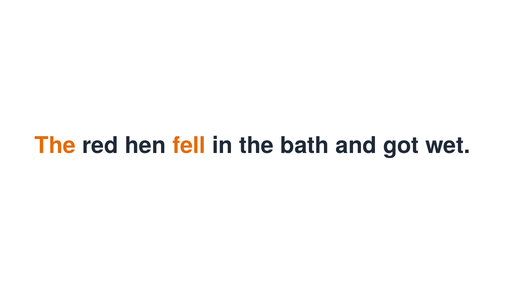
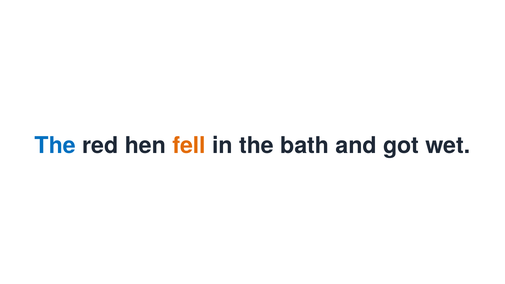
The at (55, 146) colour: orange -> blue
